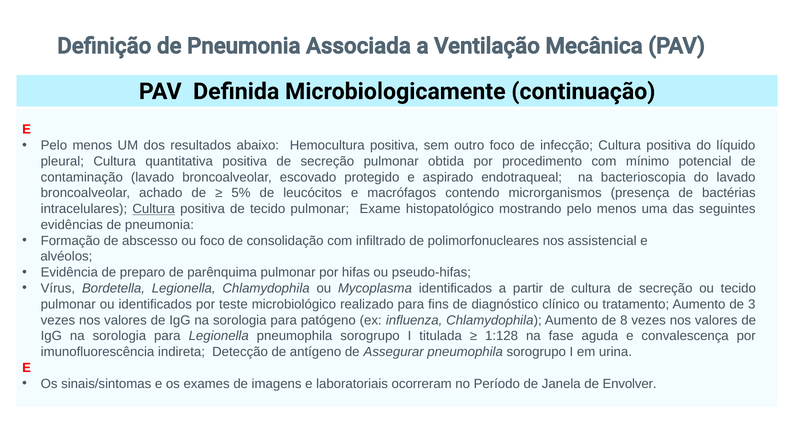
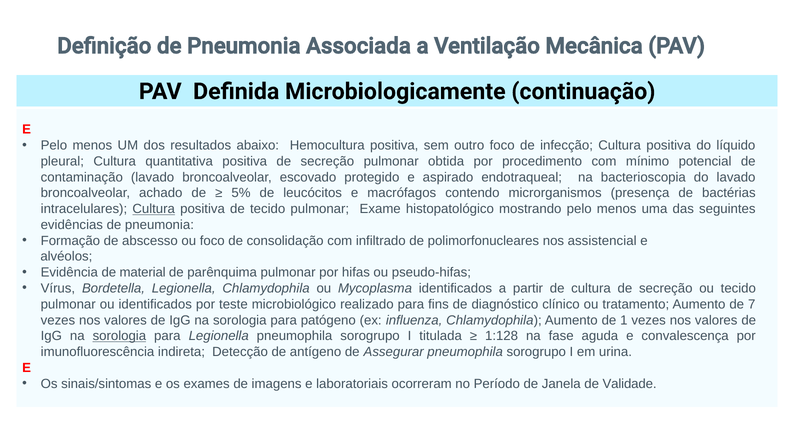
preparo: preparo -> material
3: 3 -> 7
8: 8 -> 1
sorologia at (119, 336) underline: none -> present
Envolver: Envolver -> Validade
